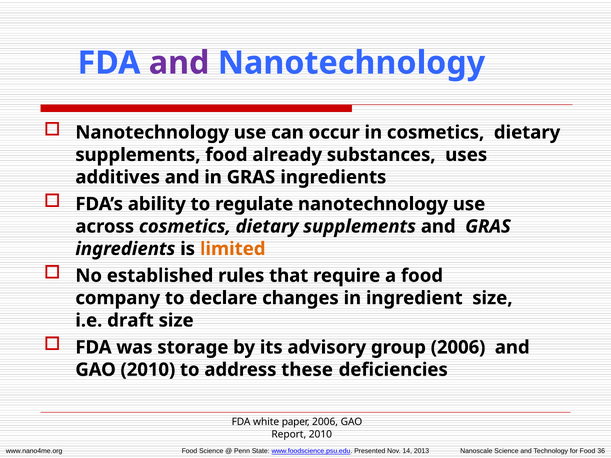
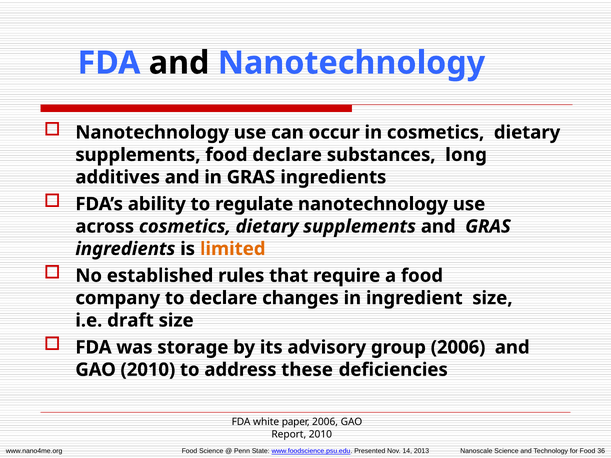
and at (179, 63) colour: purple -> black
food already: already -> declare
uses: uses -> long
